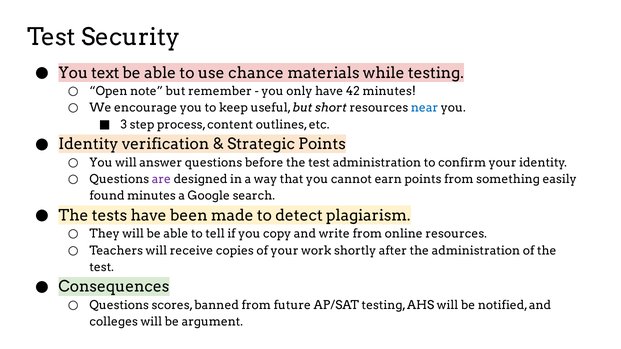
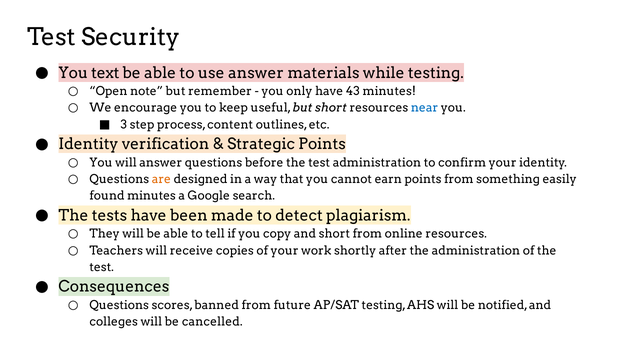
use chance: chance -> answer
42: 42 -> 43
are colour: purple -> orange
and write: write -> short
argument: argument -> cancelled
